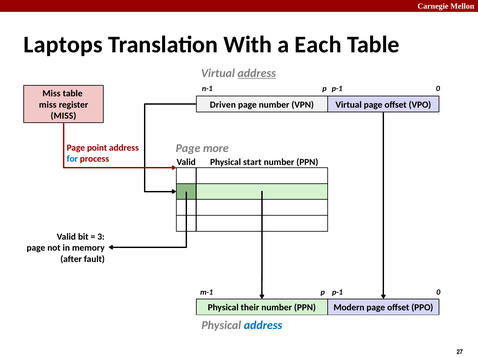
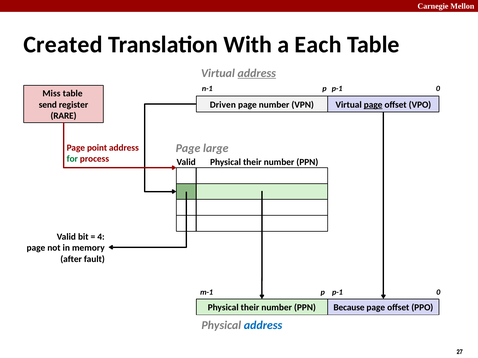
Laptops: Laptops -> Created
miss at (48, 105): miss -> send
page at (373, 105) underline: none -> present
MISS at (63, 116): MISS -> RARE
more: more -> large
for colour: blue -> green
Valid Physical start: start -> their
3: 3 -> 4
Modern: Modern -> Because
